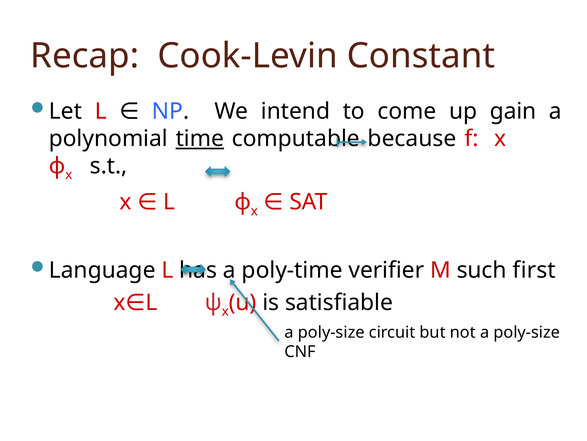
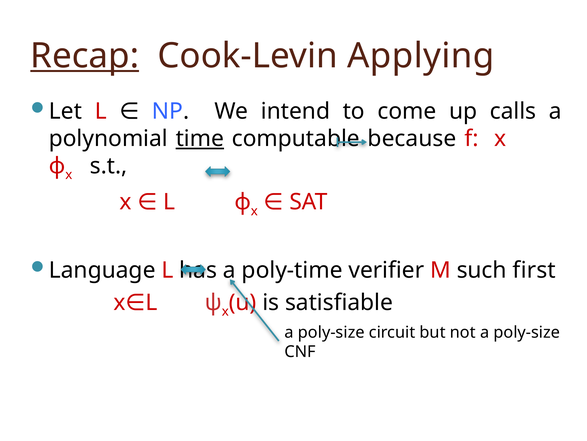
Recap underline: none -> present
Constant: Constant -> Applying
gain: gain -> calls
